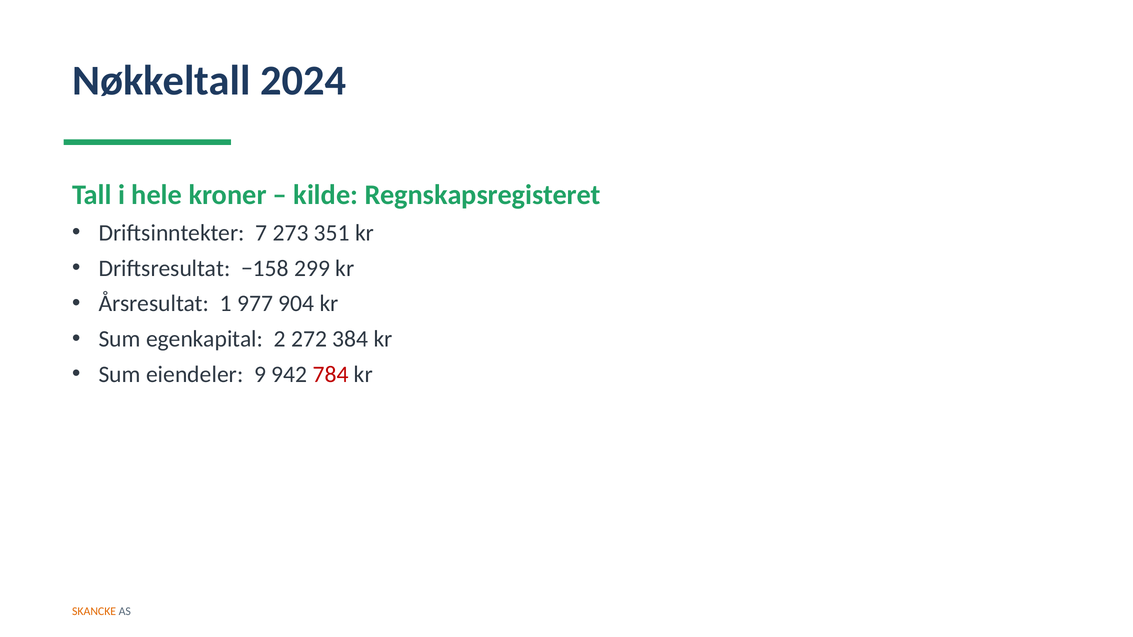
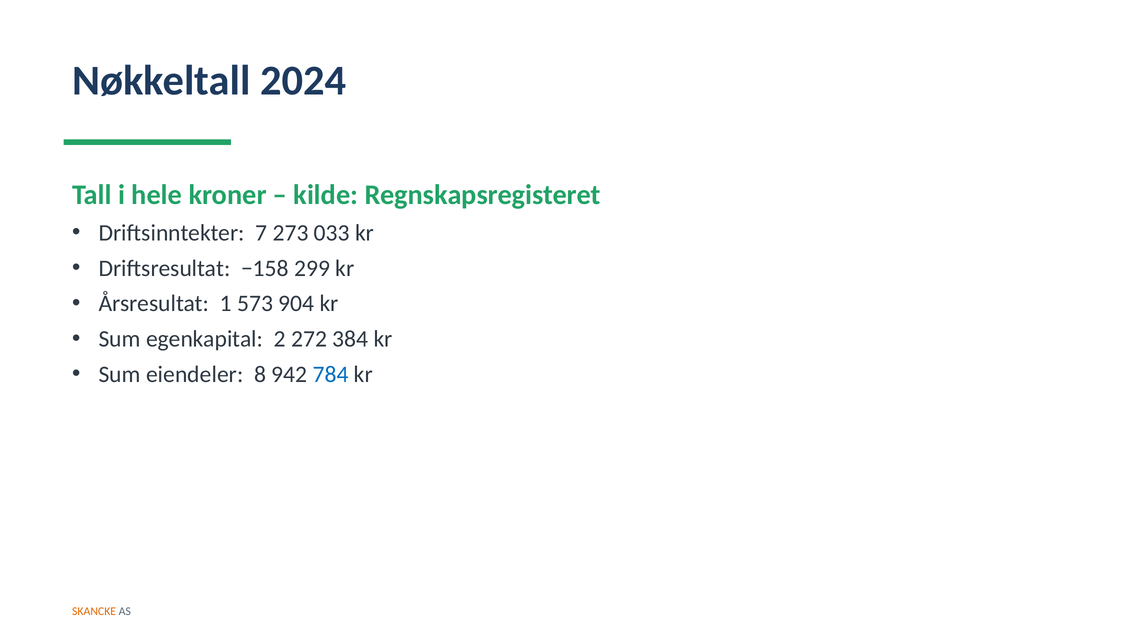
351: 351 -> 033
977: 977 -> 573
9: 9 -> 8
784 colour: red -> blue
